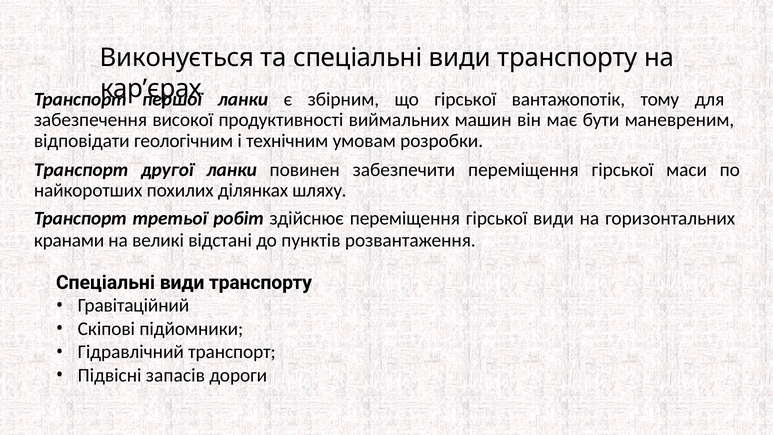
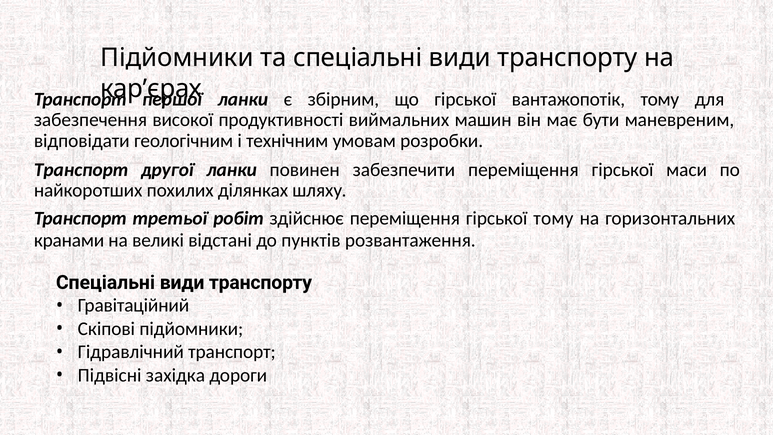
Виконується at (177, 58): Виконується -> Підйомники
гірської види: види -> тому
запасів: запасів -> західка
